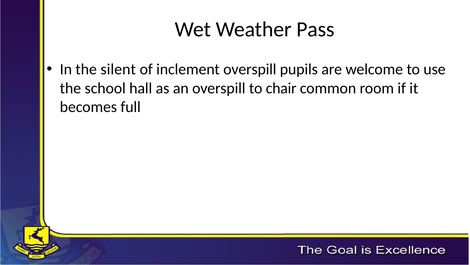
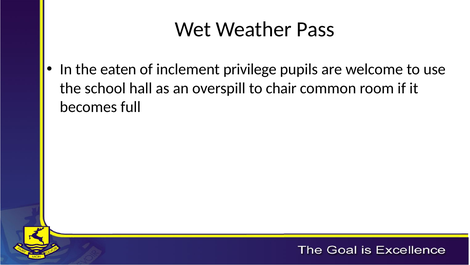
silent: silent -> eaten
inclement overspill: overspill -> privilege
